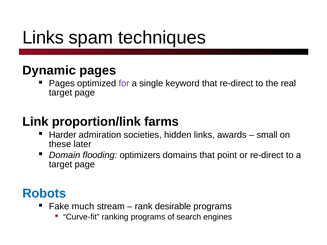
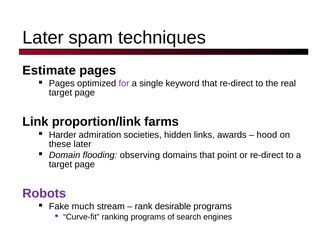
Links at (43, 38): Links -> Later
Dynamic: Dynamic -> Estimate
small: small -> hood
optimizers: optimizers -> observing
Robots colour: blue -> purple
